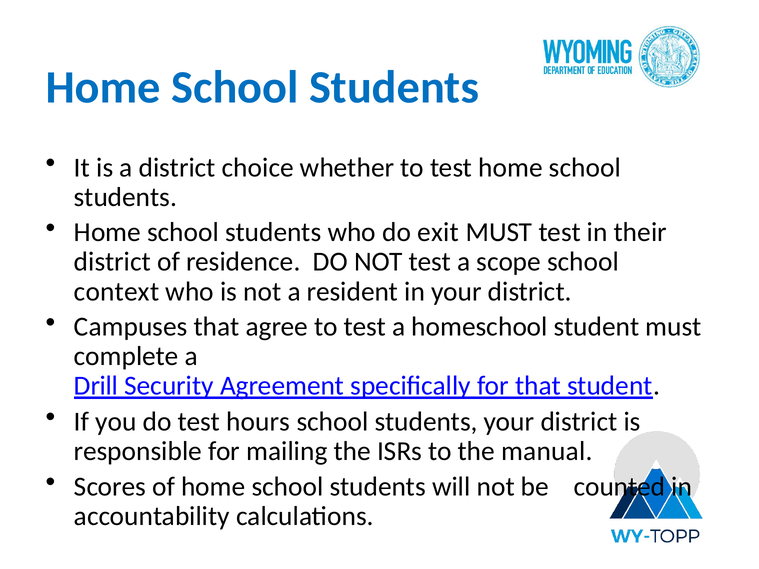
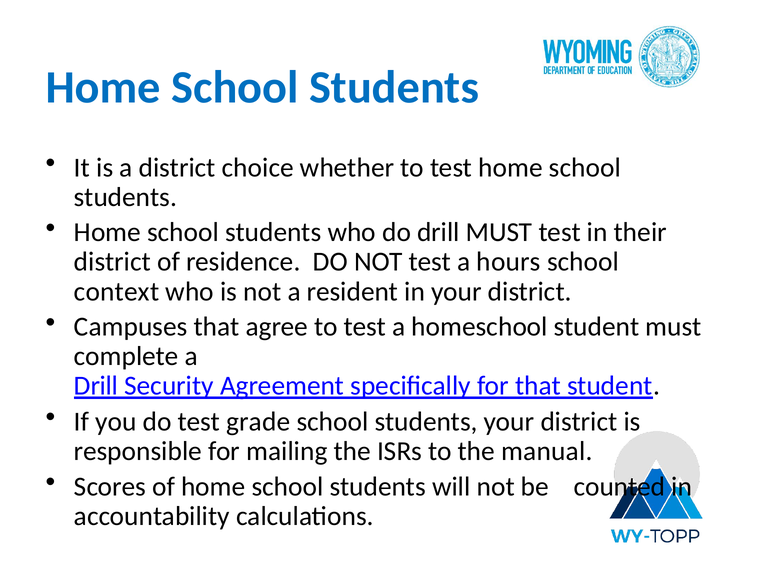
do exit: exit -> drill
scope: scope -> hours
hours: hours -> grade
